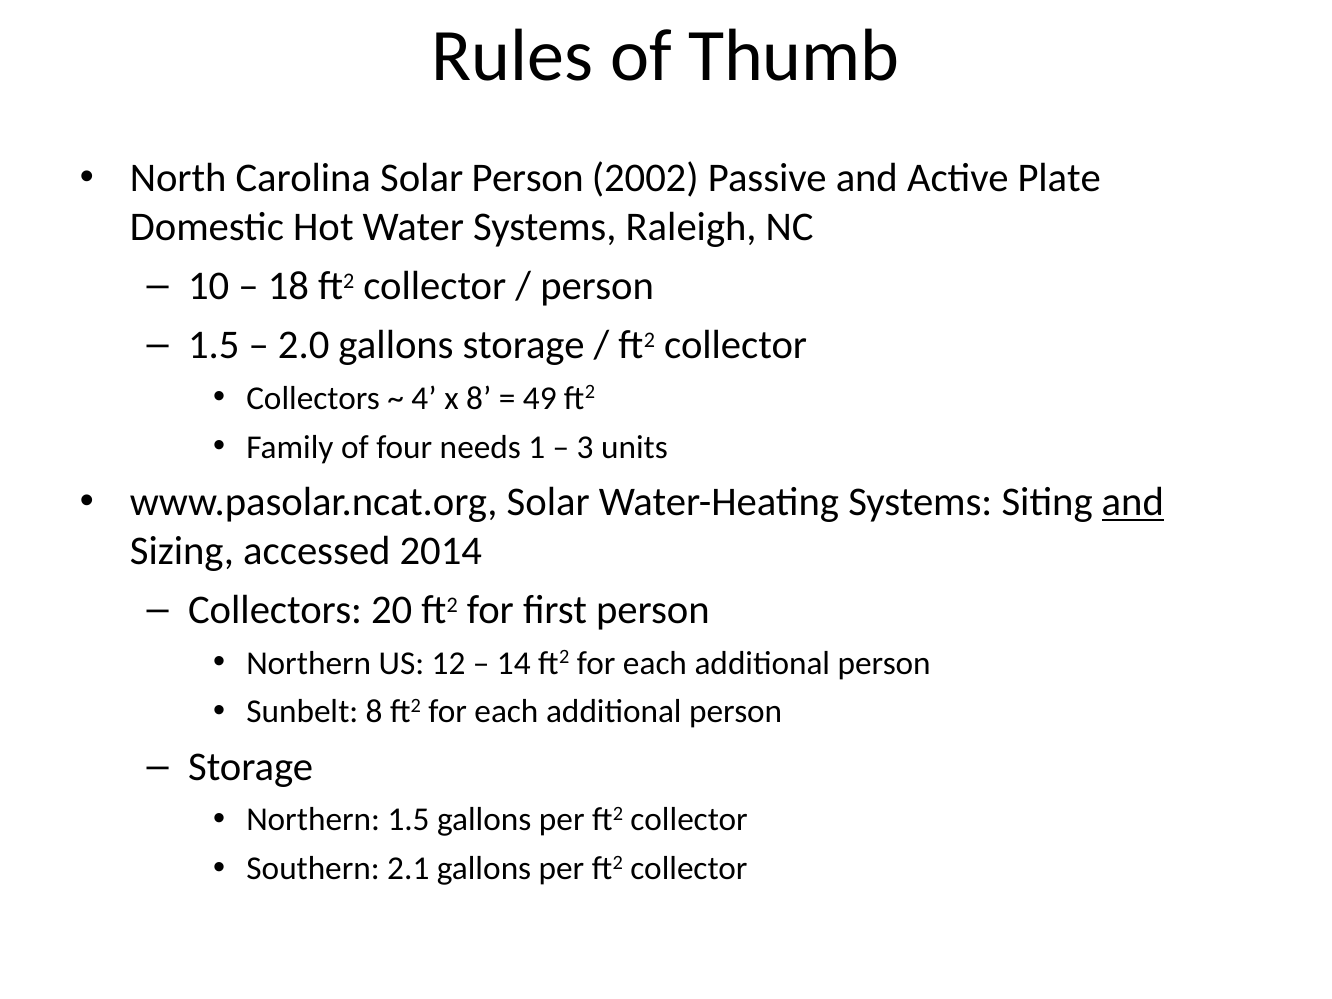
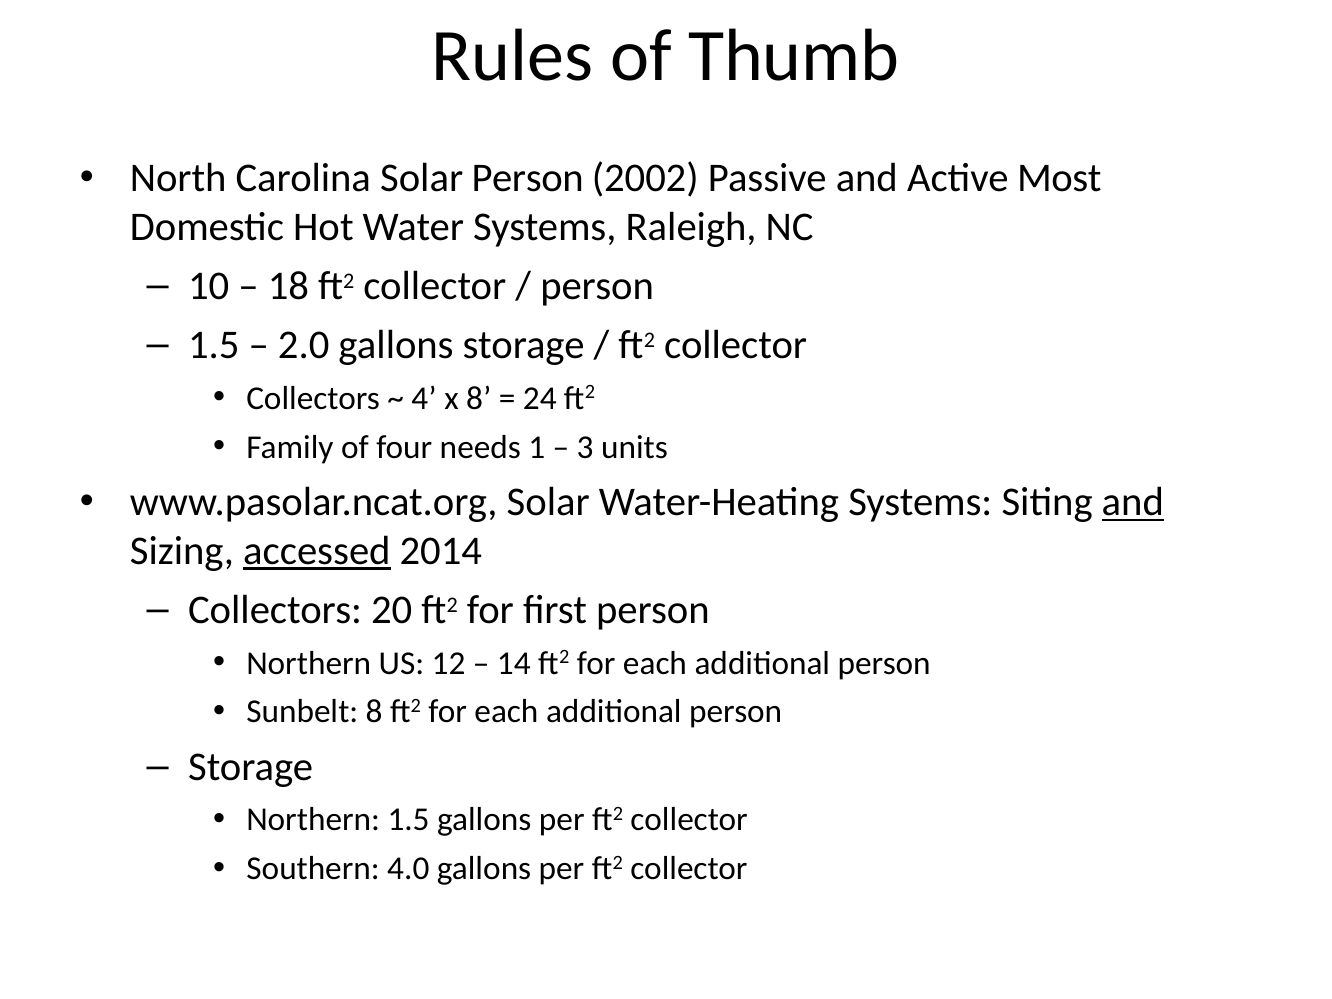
Plate: Plate -> Most
49: 49 -> 24
accessed underline: none -> present
2.1: 2.1 -> 4.0
